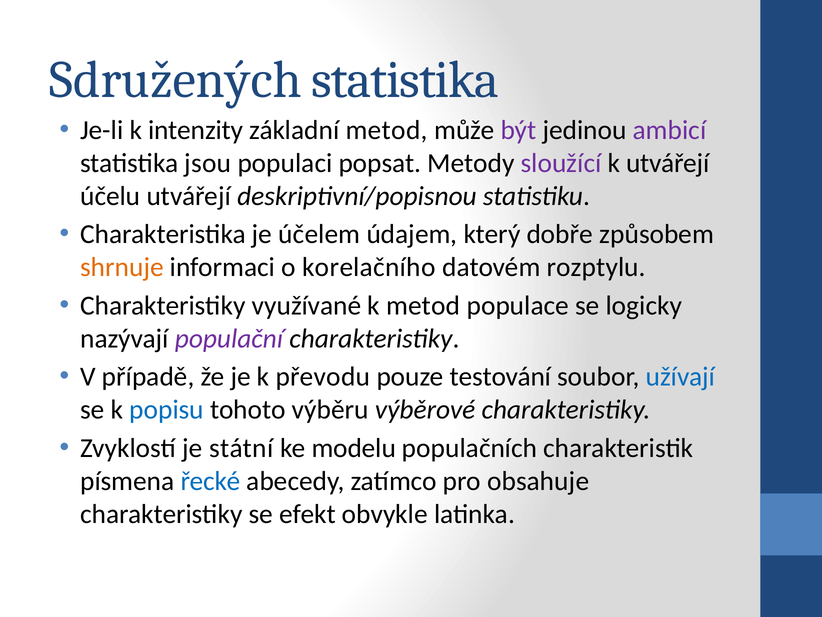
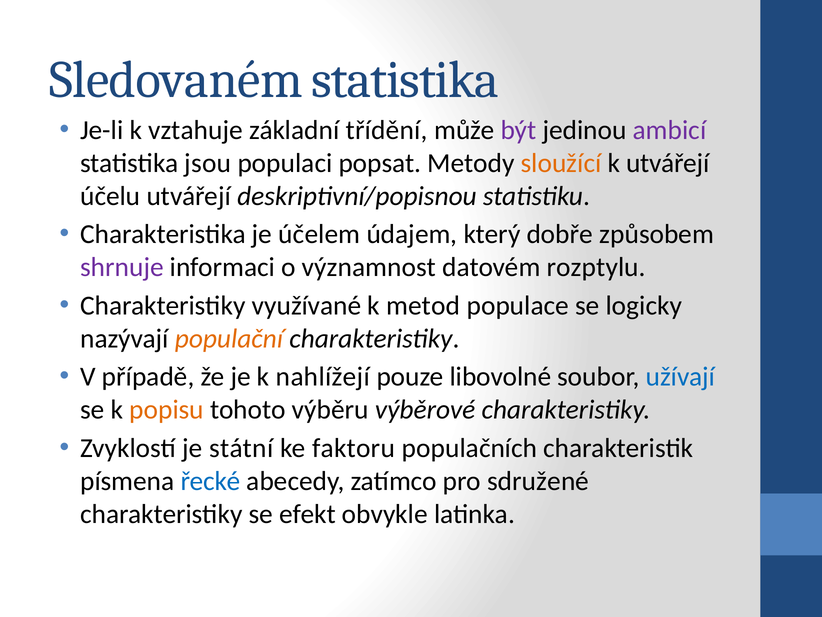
Sdružených: Sdružených -> Sledovaném
intenzity: intenzity -> vztahuje
základní metod: metod -> třídění
sloužící colour: purple -> orange
shrnuje colour: orange -> purple
korelačního: korelačního -> významnost
populační colour: purple -> orange
převodu: převodu -> nahlížejí
testování: testování -> libovolné
popisu colour: blue -> orange
modelu: modelu -> faktoru
obsahuje: obsahuje -> sdružené
